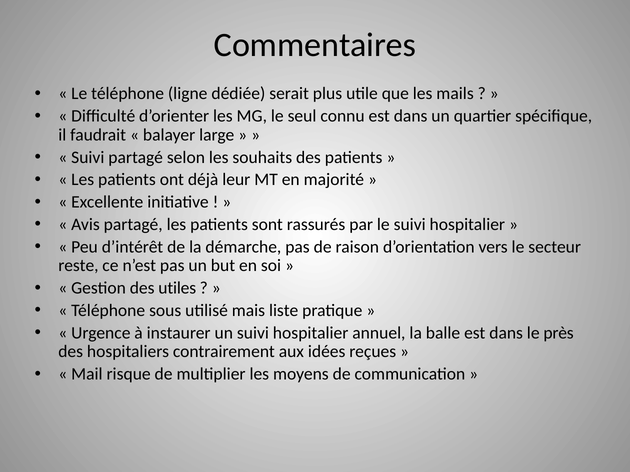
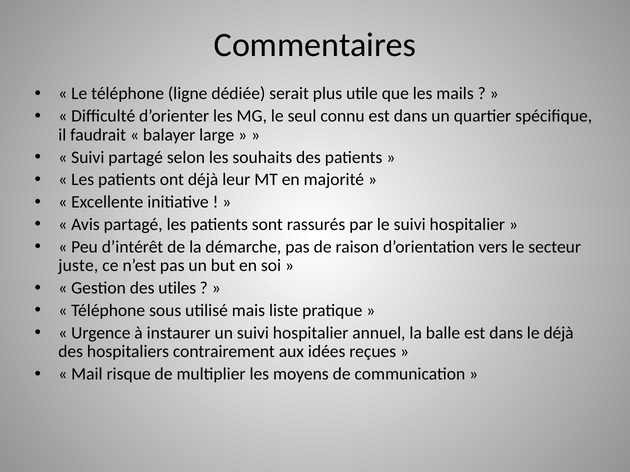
reste: reste -> juste
le près: près -> déjà
